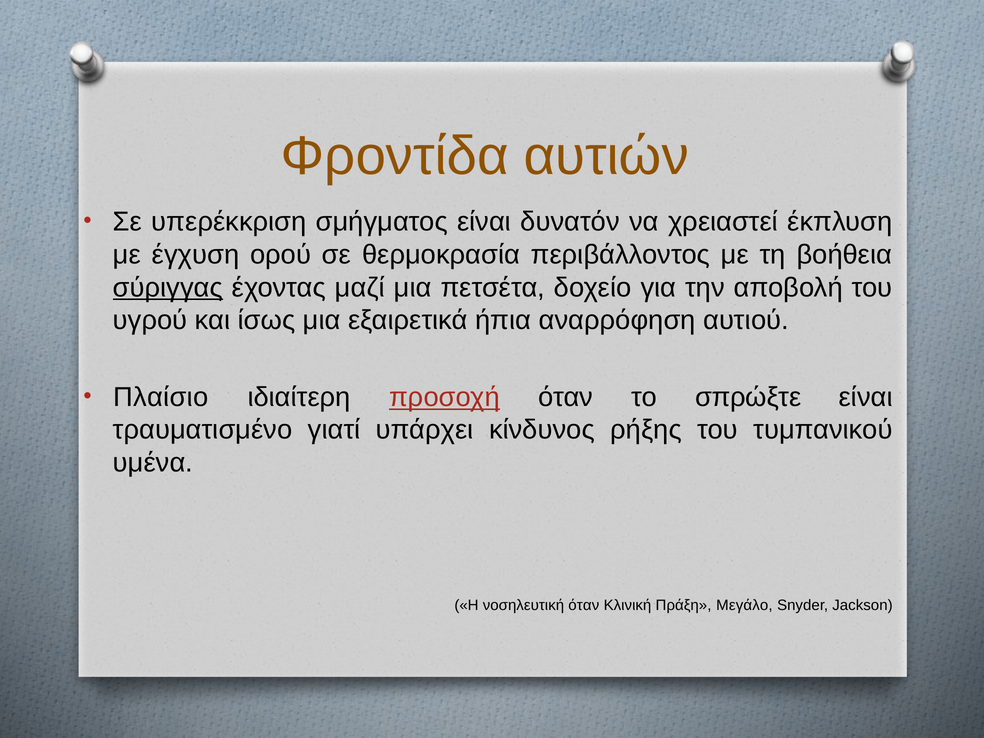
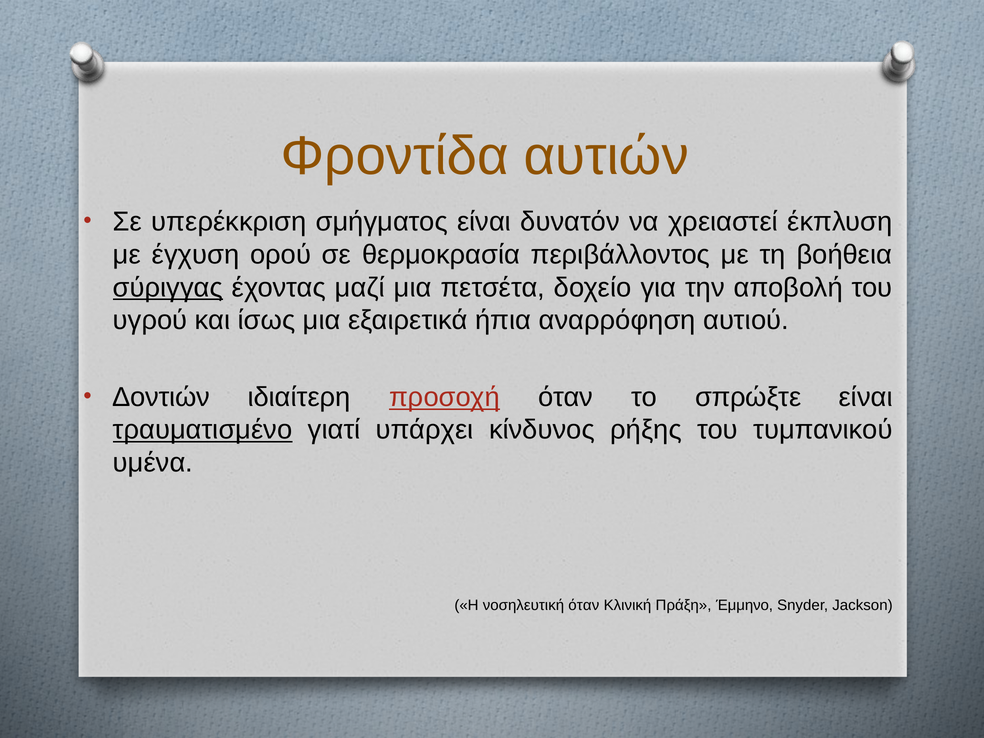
Πλαίσιο: Πλαίσιο -> Δοντιών
τραυματισμένο underline: none -> present
Μεγάλο: Μεγάλο -> Έμμηνο
